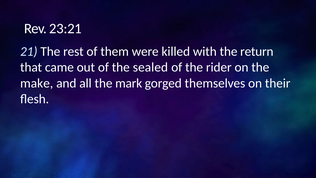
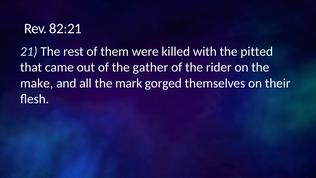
23:21: 23:21 -> 82:21
return: return -> pitted
sealed: sealed -> gather
